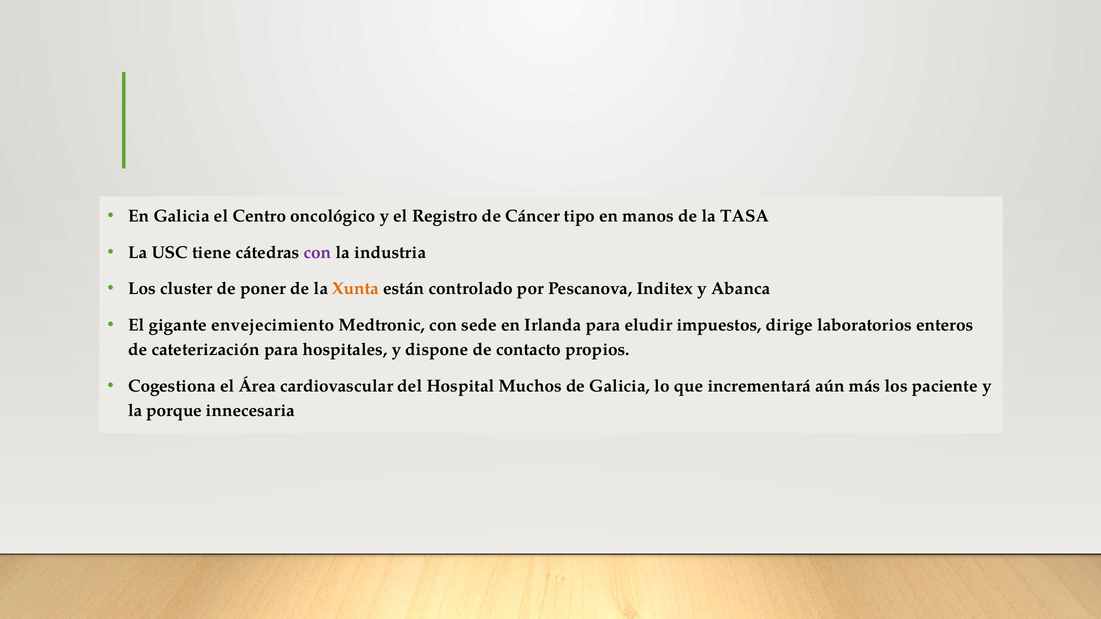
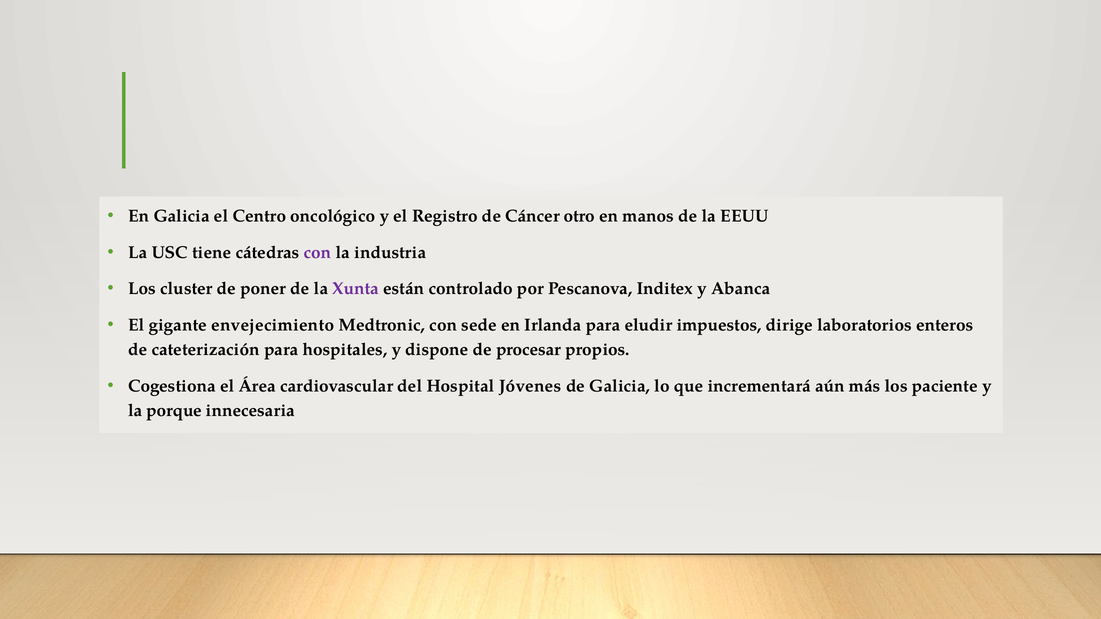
tipo: tipo -> otro
TASA: TASA -> EEUU
Xunta colour: orange -> purple
contacto: contacto -> procesar
Muchos: Muchos -> Jóvenes
